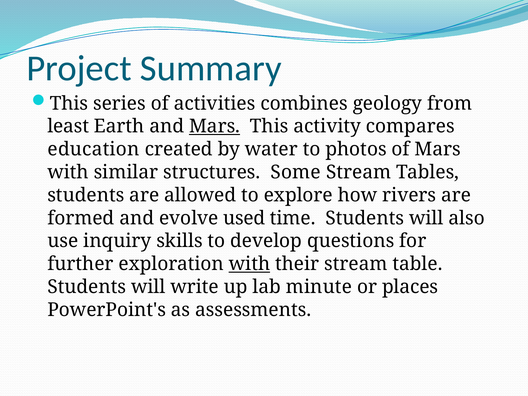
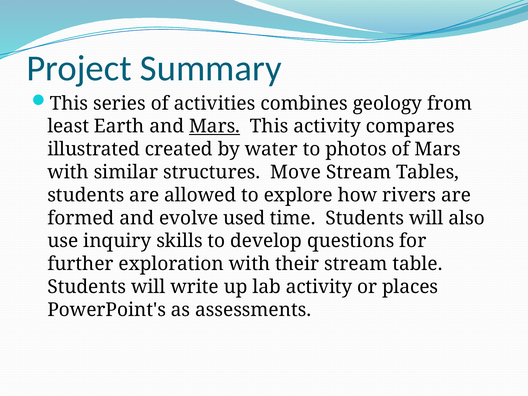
education: education -> illustrated
Some: Some -> Move
with at (249, 264) underline: present -> none
lab minute: minute -> activity
